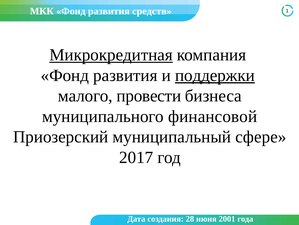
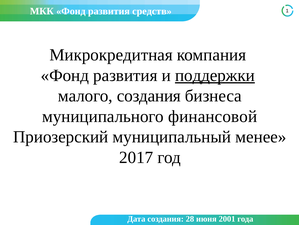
Микрокредитная underline: present -> none
малого провести: провести -> создания
сфере: сфере -> менее
